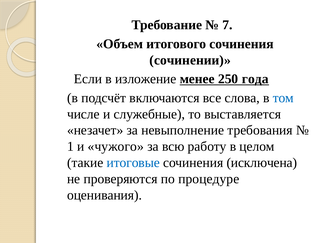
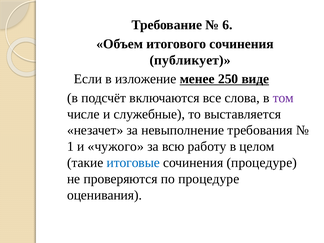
7: 7 -> 6
сочинении: сочинении -> публикует
года: года -> виде
том colour: blue -> purple
сочинения исключена: исключена -> процедуре
